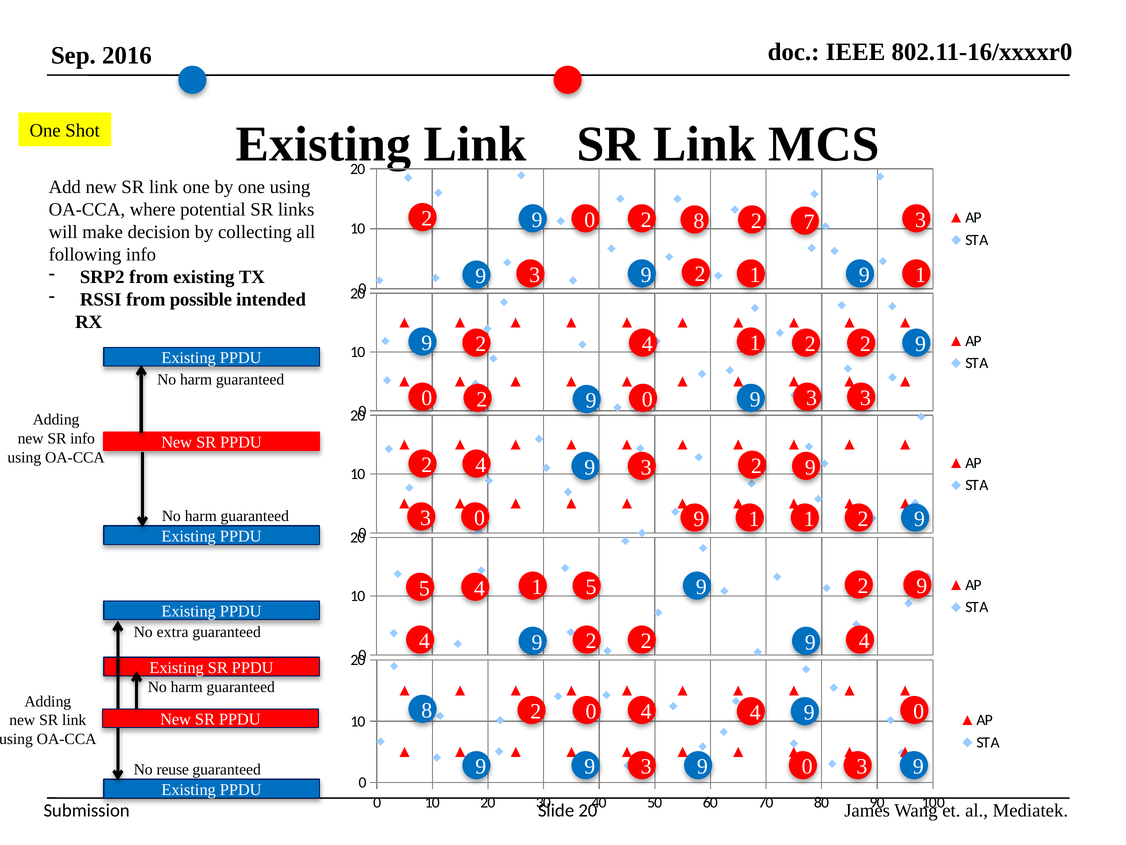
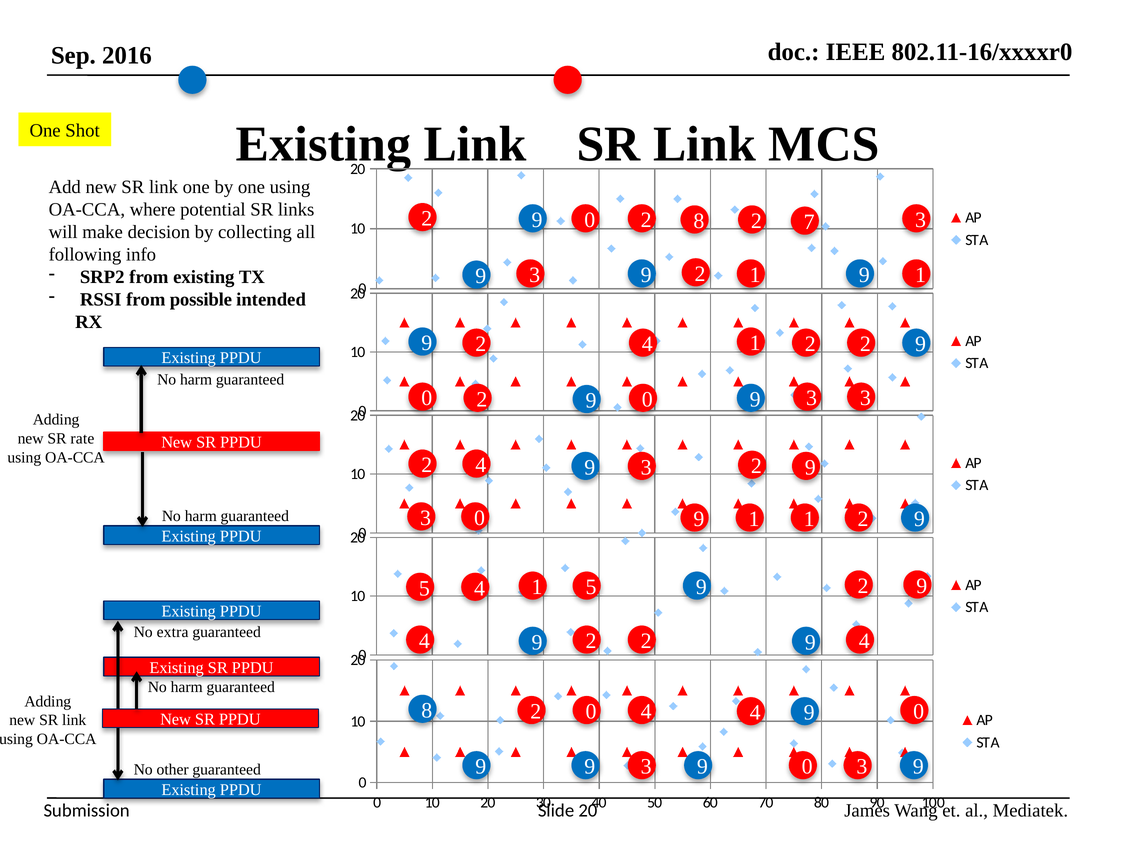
SR info: info -> rate
reuse: reuse -> other
